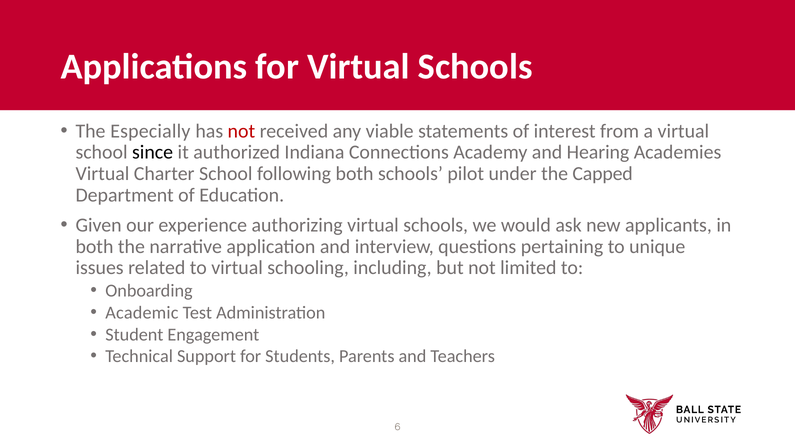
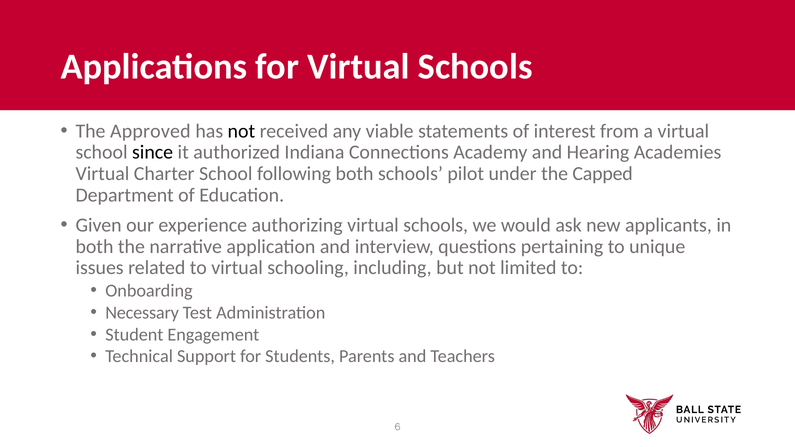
Especially: Especially -> Approved
not at (241, 131) colour: red -> black
Academic: Academic -> Necessary
